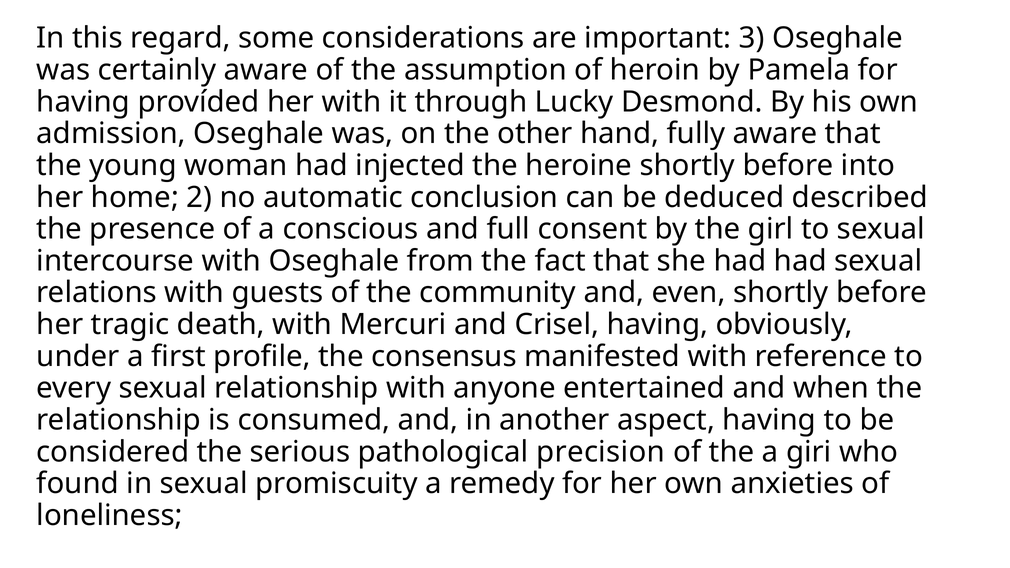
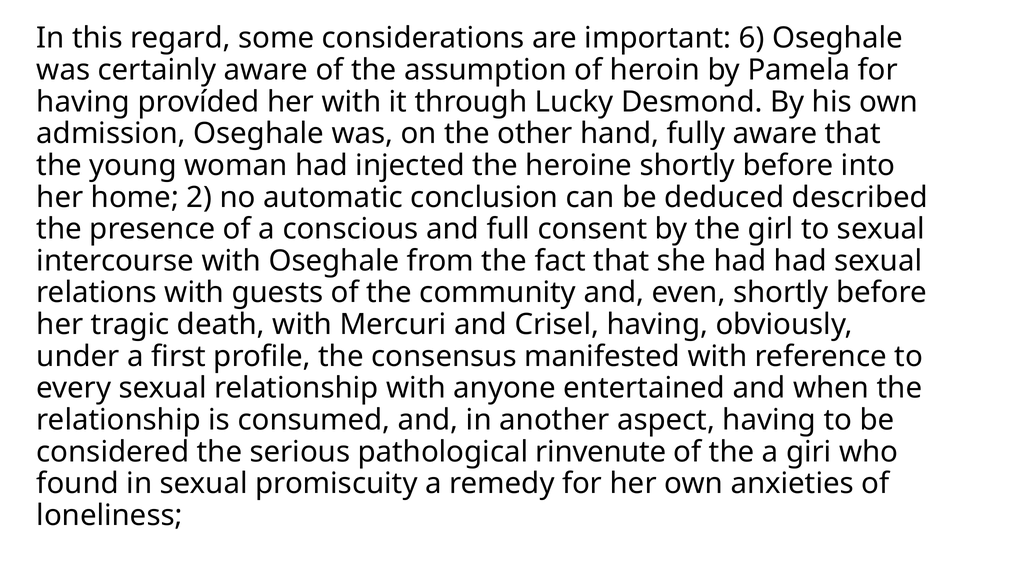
3: 3 -> 6
precision: precision -> rinvenute
